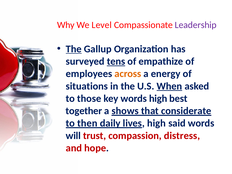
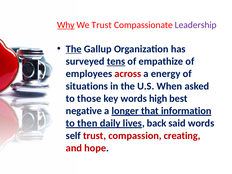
Why underline: none -> present
We Level: Level -> Trust
across colour: orange -> red
When underline: present -> none
together: together -> negative
shows: shows -> longer
considerate: considerate -> information
lives high: high -> back
will: will -> self
distress: distress -> creating
